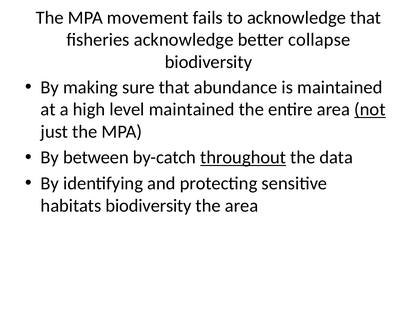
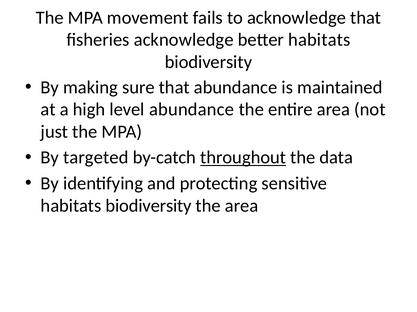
better collapse: collapse -> habitats
level maintained: maintained -> abundance
not underline: present -> none
between: between -> targeted
